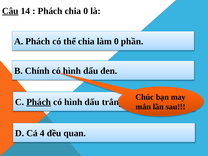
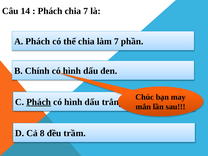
Câu underline: present -> none
chia 0: 0 -> 7
làm 0: 0 -> 7
4: 4 -> 8
quan: quan -> trầm
